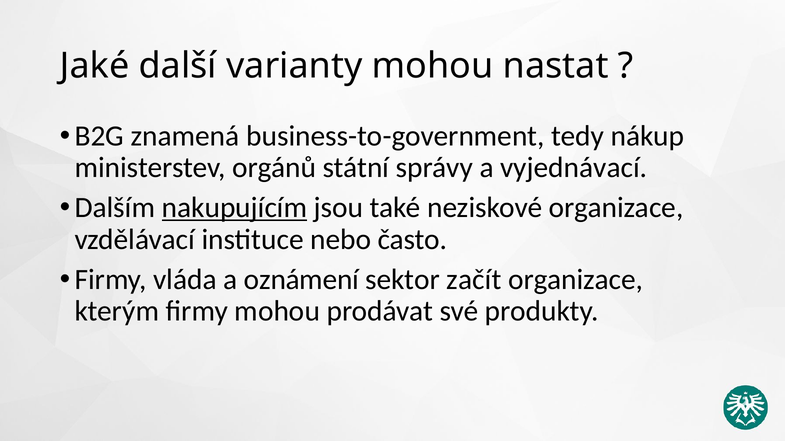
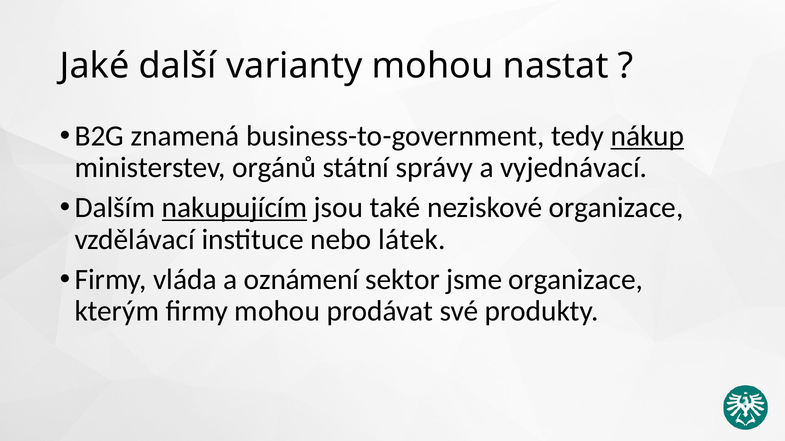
nákup underline: none -> present
často: často -> látek
začít: začít -> jsme
